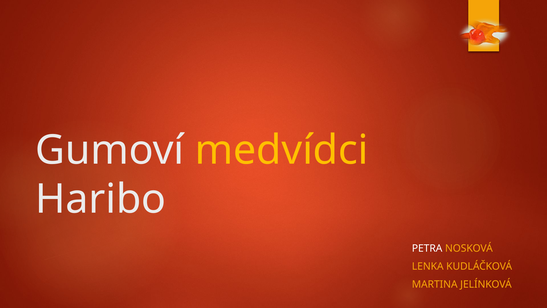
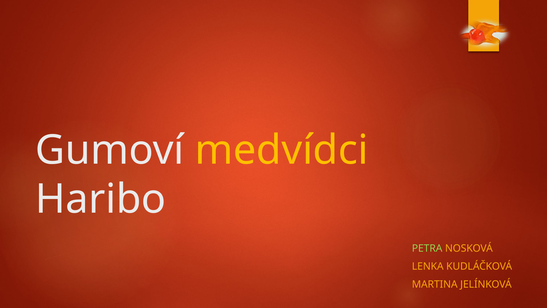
PETRA colour: white -> light green
